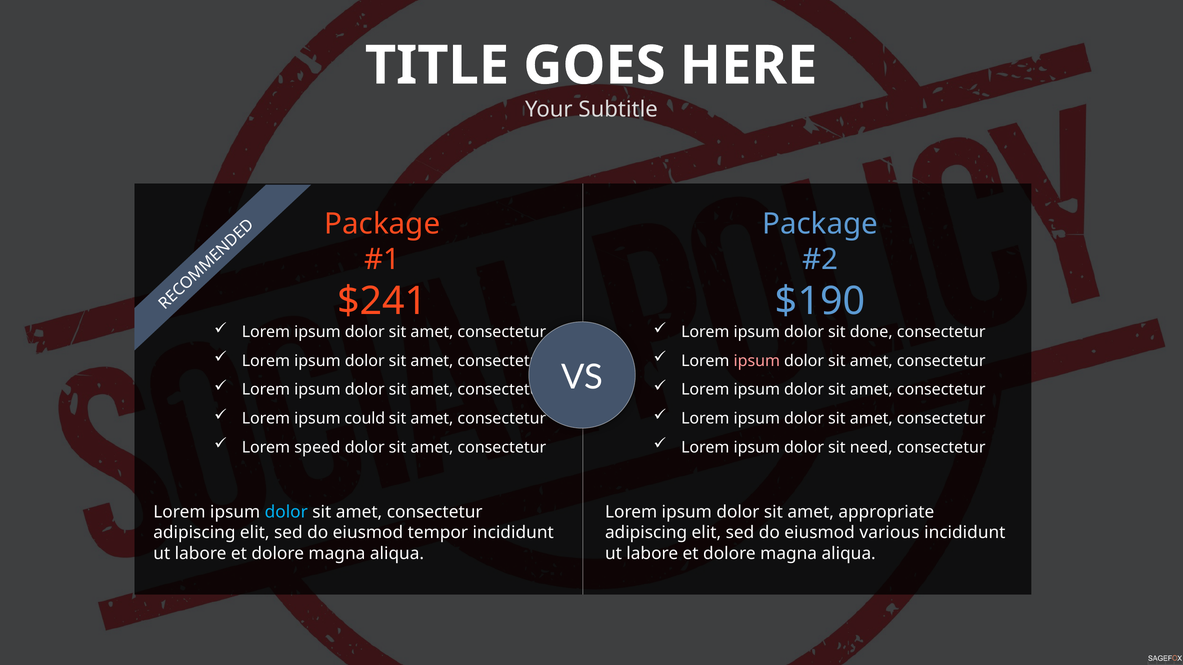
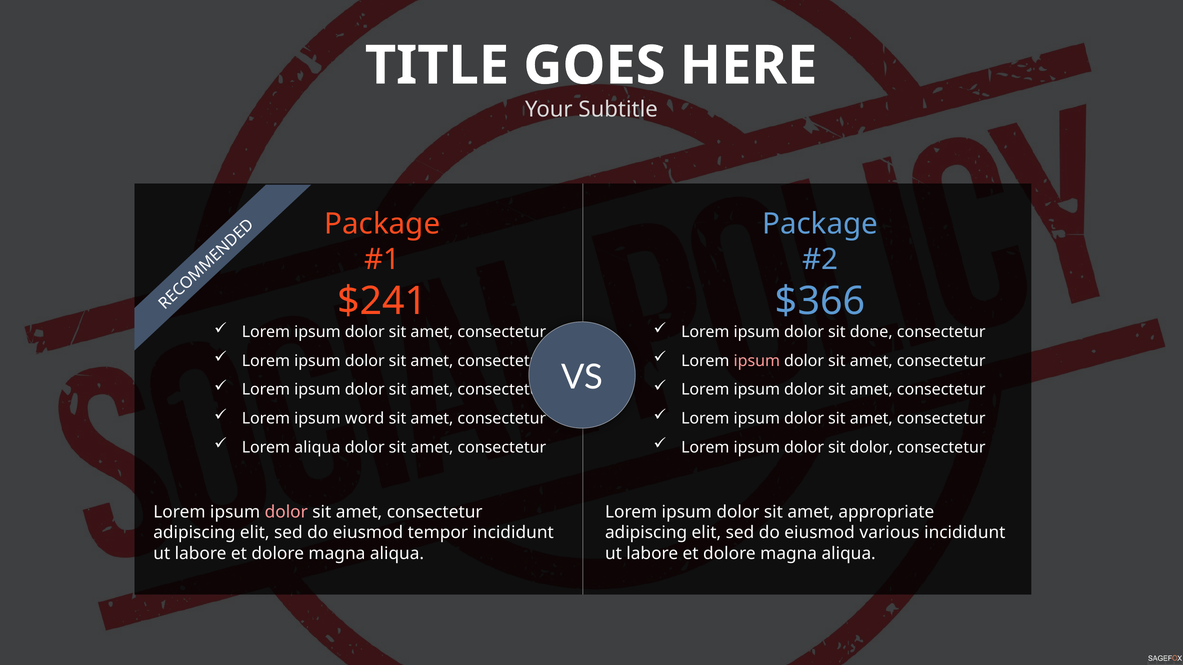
$190: $190 -> $366
could: could -> word
Lorem speed: speed -> aliqua
sit need: need -> dolor
dolor at (286, 512) colour: light blue -> pink
